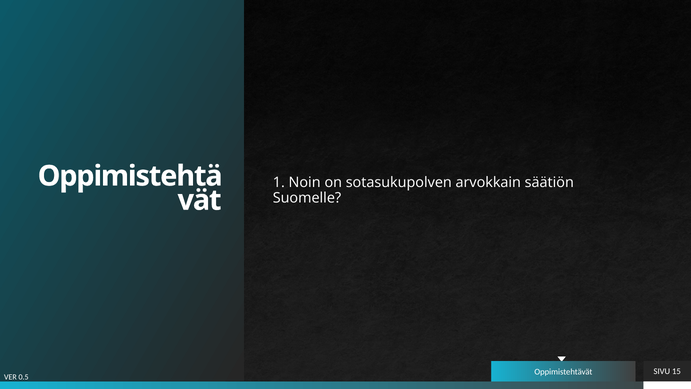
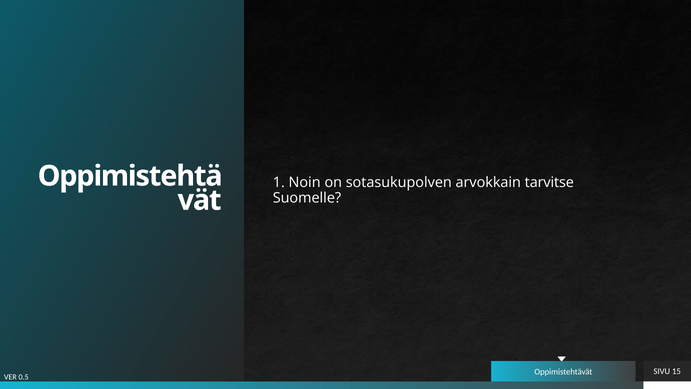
säätiön: säätiön -> tarvitse
